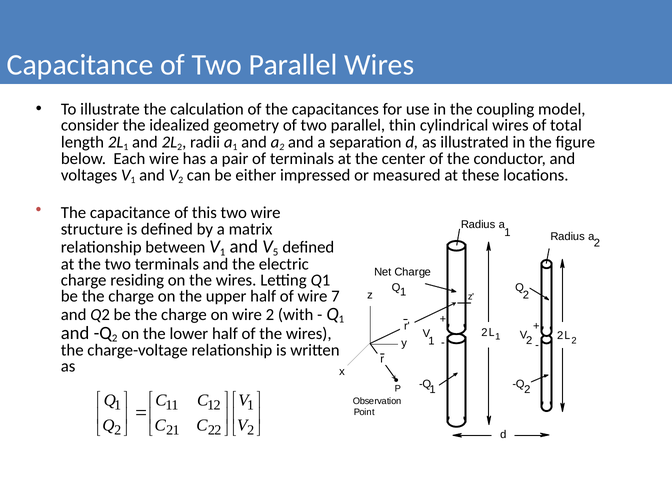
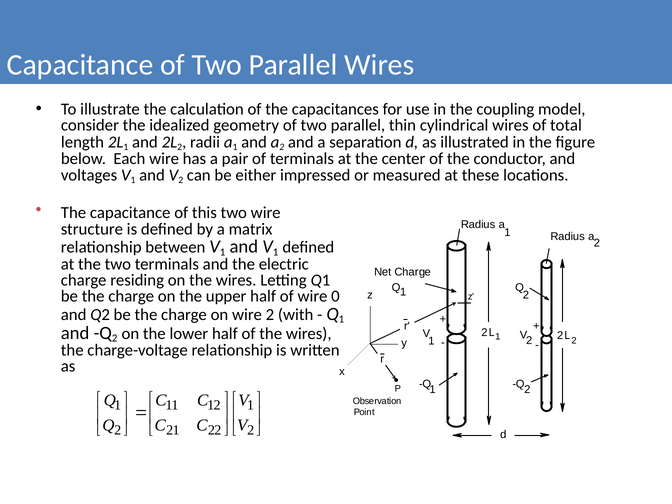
5 at (276, 252): 5 -> 1
7: 7 -> 0
